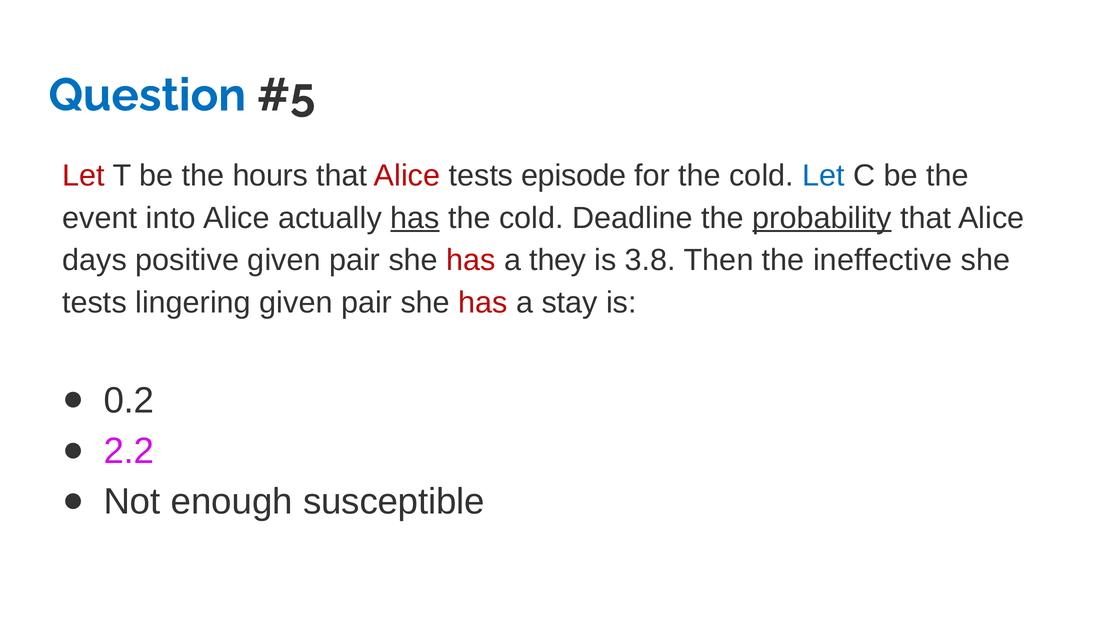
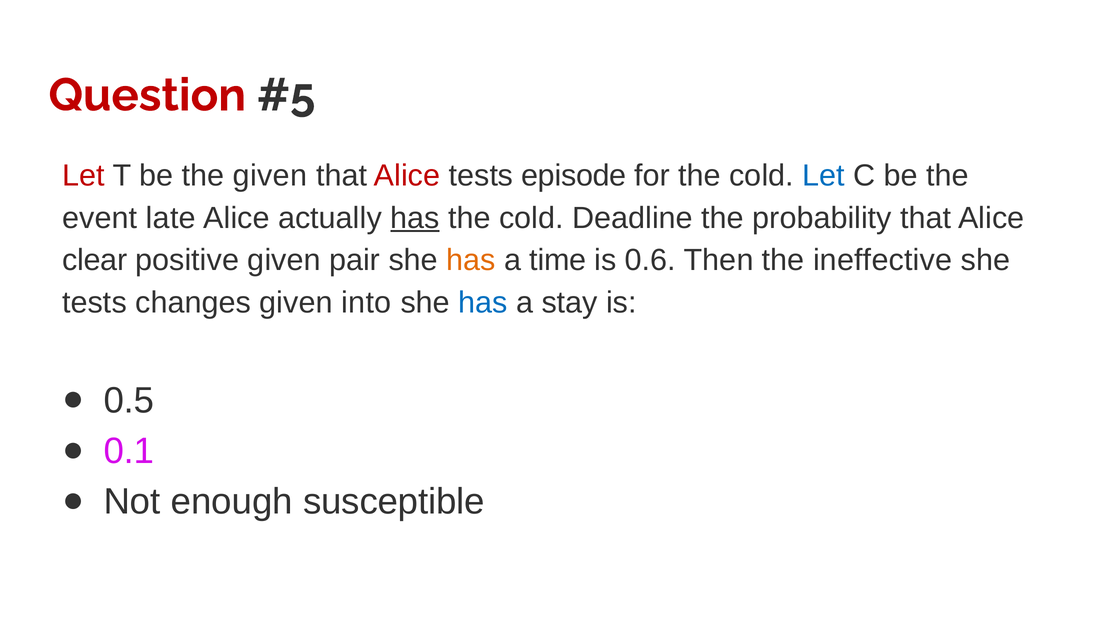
Question colour: blue -> red
the hours: hours -> given
into: into -> late
probability underline: present -> none
days: days -> clear
has at (471, 260) colour: red -> orange
they: they -> time
3.8: 3.8 -> 0.6
lingering: lingering -> changes
pair at (367, 302): pair -> into
has at (483, 302) colour: red -> blue
0.2: 0.2 -> 0.5
2.2: 2.2 -> 0.1
